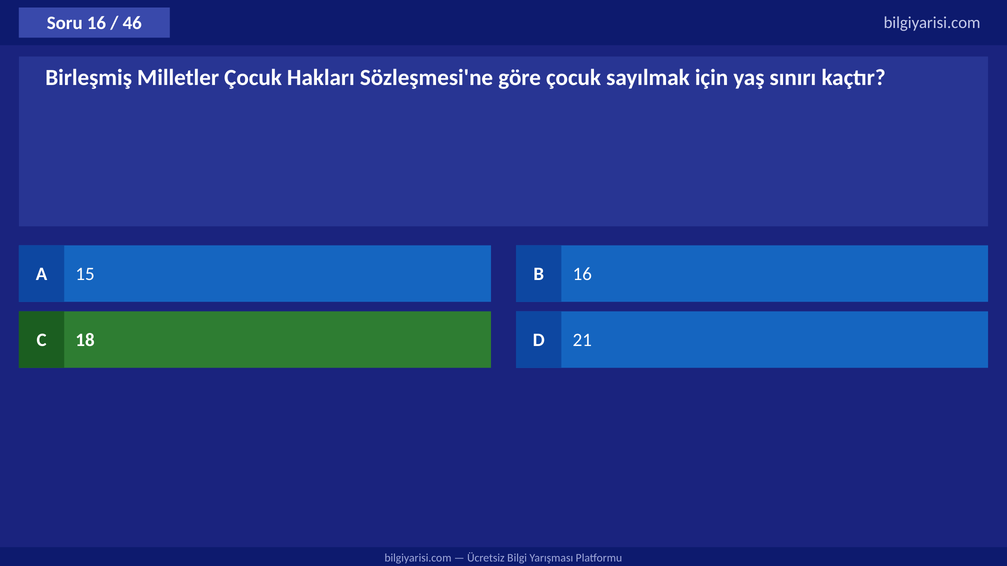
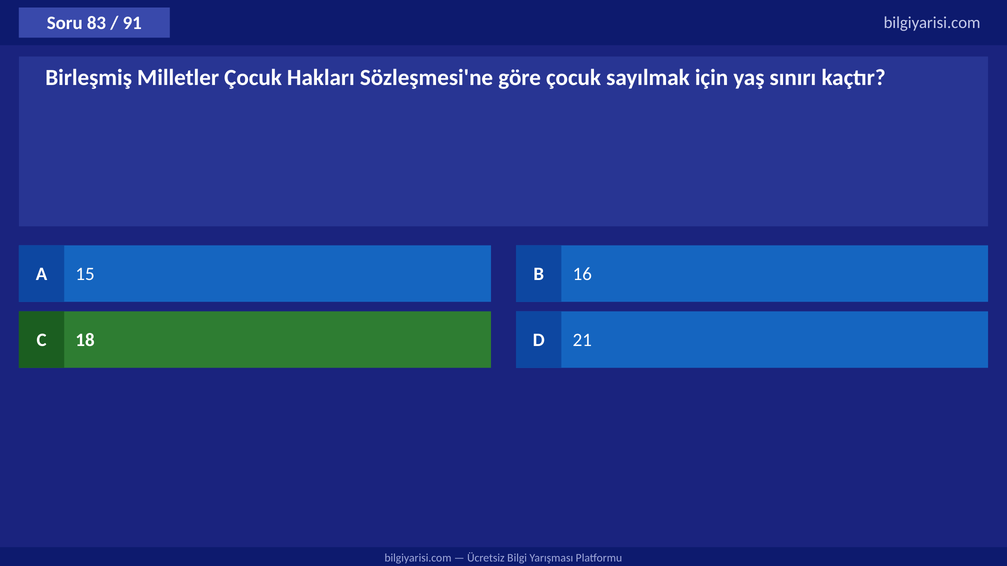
Soru 16: 16 -> 83
46: 46 -> 91
